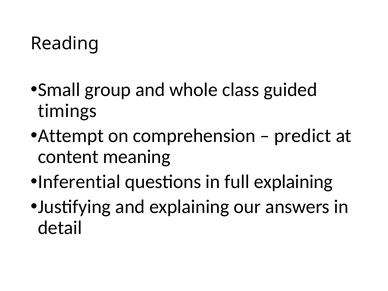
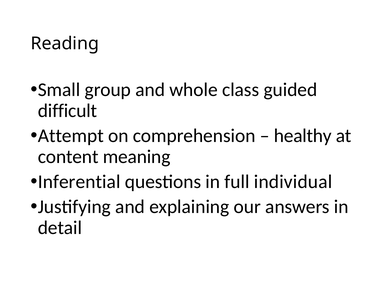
timings: timings -> difficult
predict: predict -> healthy
full explaining: explaining -> individual
